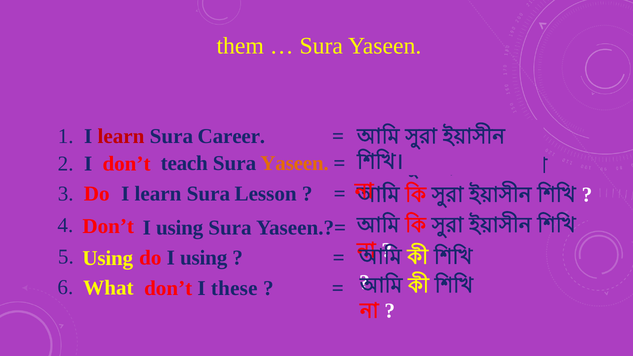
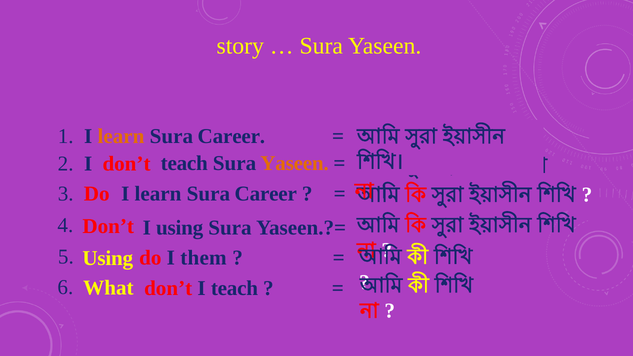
them: them -> story
learn at (121, 136) colour: red -> orange
Lesson at (266, 194): Lesson -> Career
do I using: using -> them
I these: these -> teach
